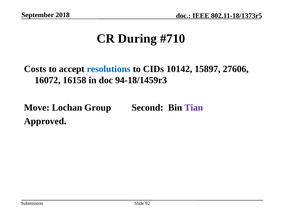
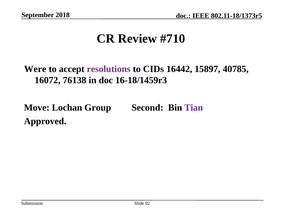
During: During -> Review
Costs: Costs -> Were
resolutions colour: blue -> purple
10142: 10142 -> 16442
27606: 27606 -> 40785
16158: 16158 -> 76138
94-18/1459r3: 94-18/1459r3 -> 16-18/1459r3
